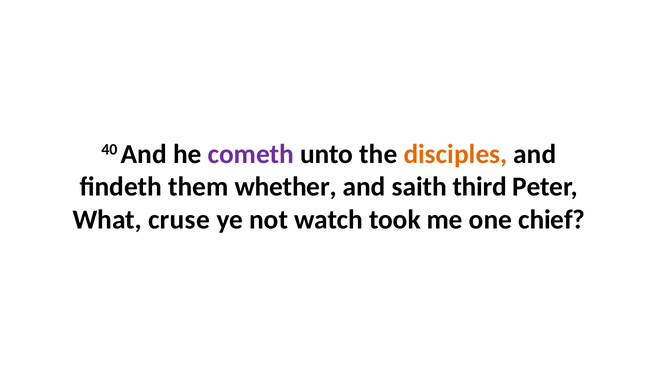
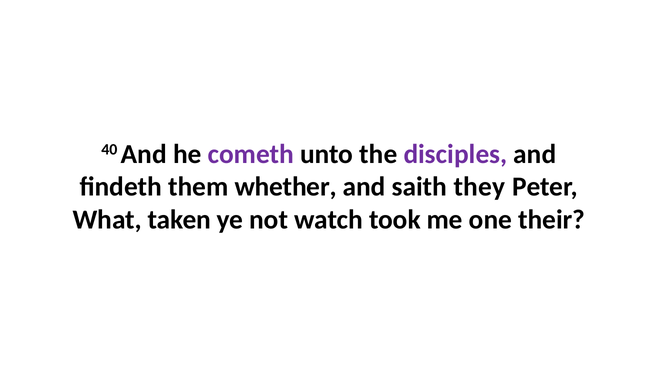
disciples colour: orange -> purple
third: third -> they
cruse: cruse -> taken
chief: chief -> their
